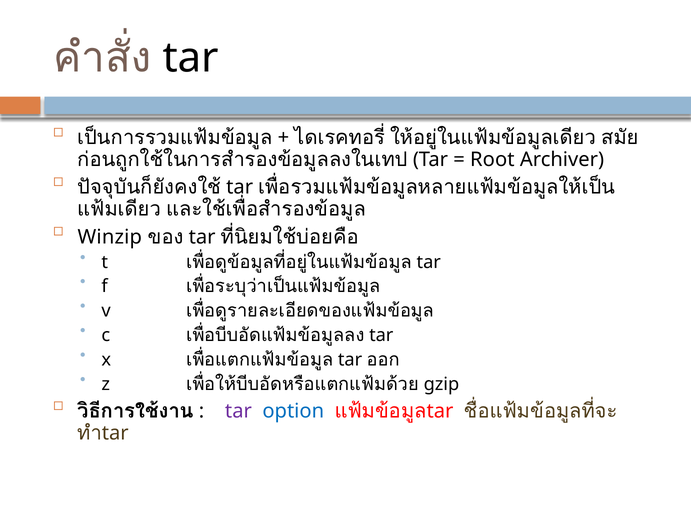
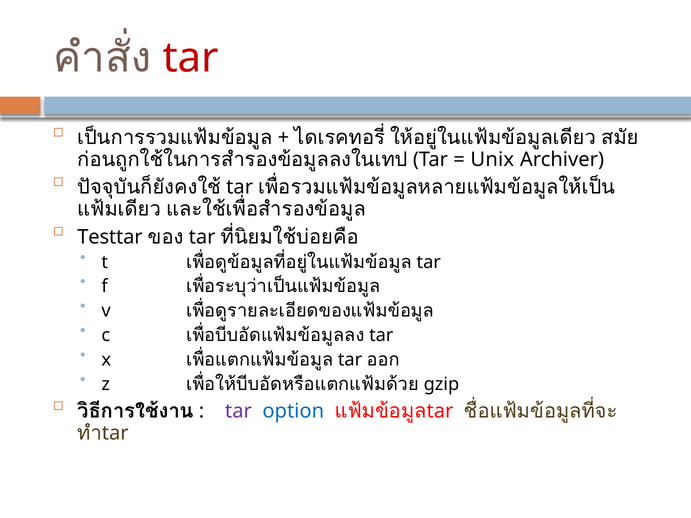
tar at (191, 58) colour: black -> red
Root: Root -> Unix
Winzip: Winzip -> Testtar
